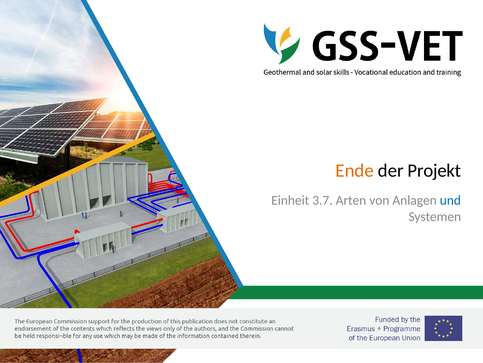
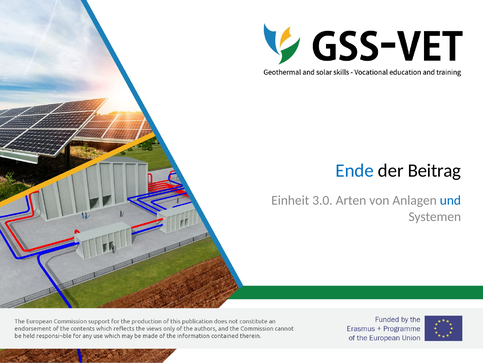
Ende colour: orange -> blue
Projekt: Projekt -> Beitrag
3.7: 3.7 -> 3.0
